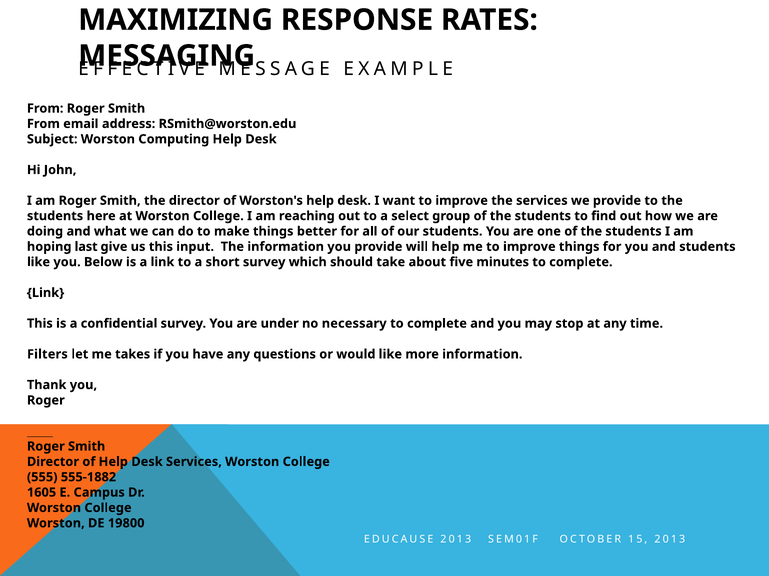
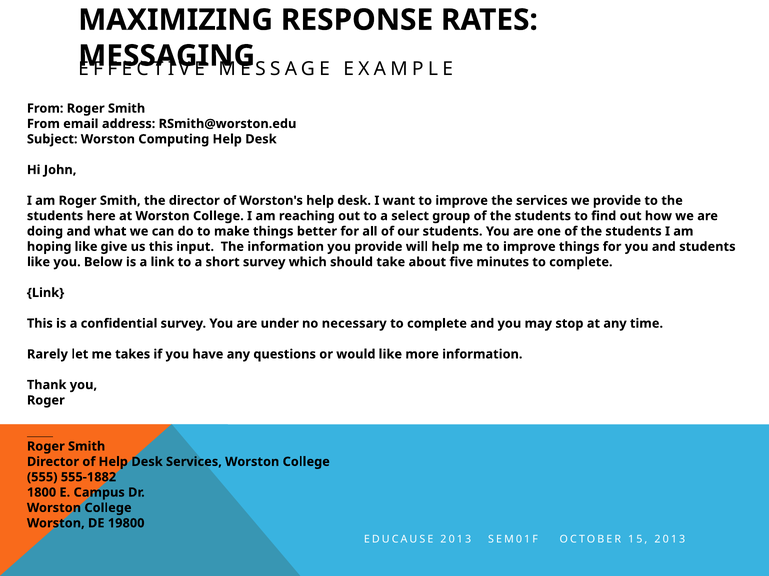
hoping last: last -> like
Filters: Filters -> Rarely
1605: 1605 -> 1800
